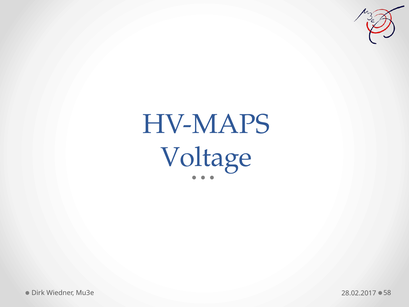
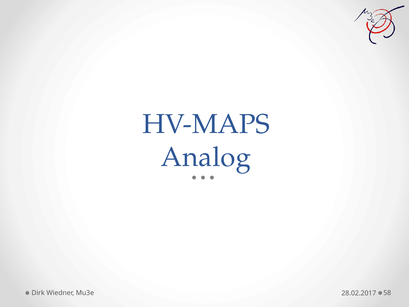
Voltage: Voltage -> Analog
